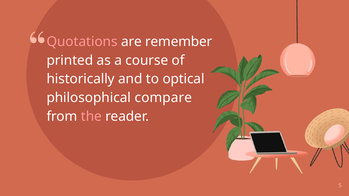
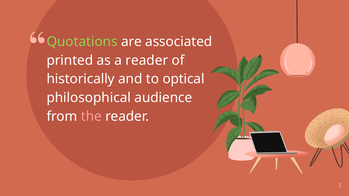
Quotations colour: pink -> light green
remember: remember -> associated
a course: course -> reader
compare: compare -> audience
